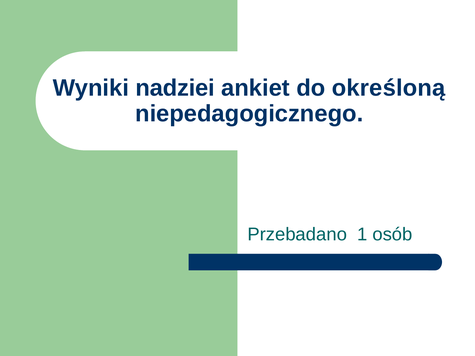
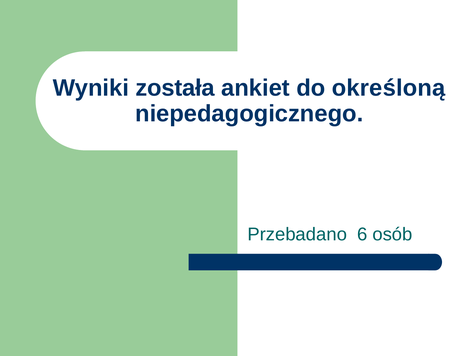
nadziei: nadziei -> została
1: 1 -> 6
